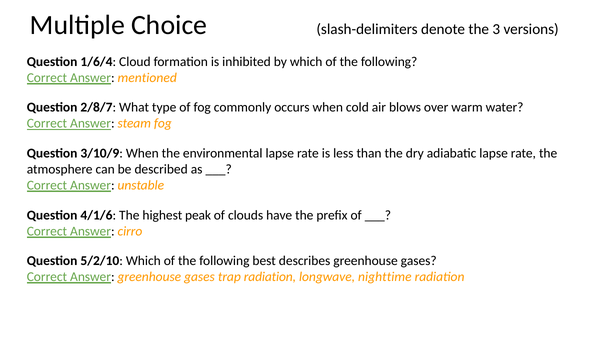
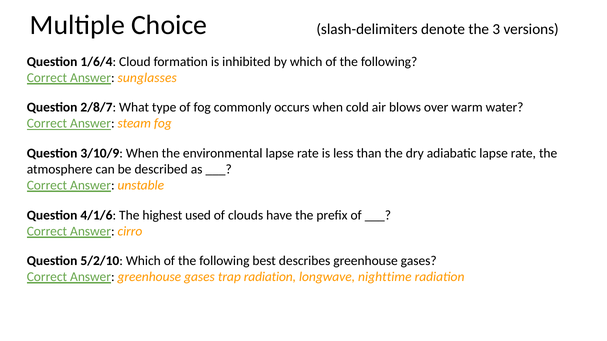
mentioned: mentioned -> sunglasses
peak: peak -> used
